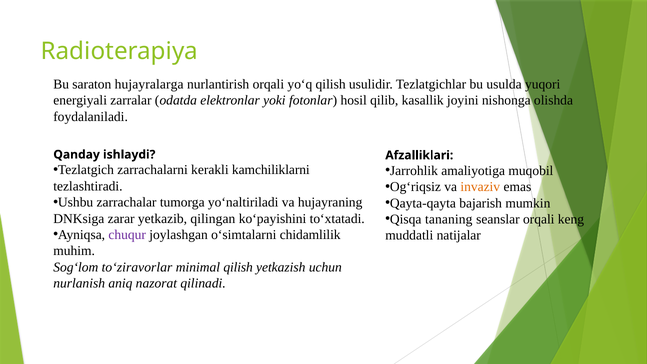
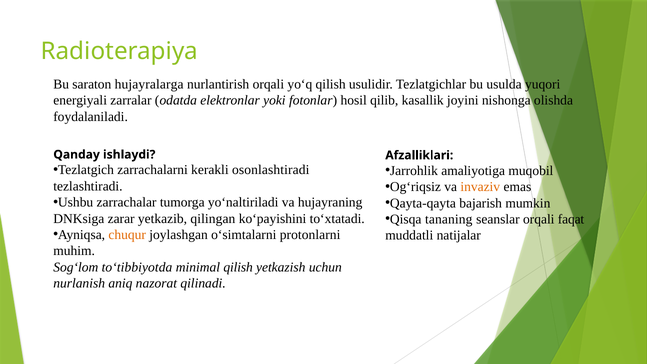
kamchiliklarni: kamchiliklarni -> osonlashtiradi
keng: keng -> faqat
chuqur colour: purple -> orange
chidamlilik: chidamlilik -> protonlarni
to‘ziravorlar: to‘ziravorlar -> to‘tibbiyotda
